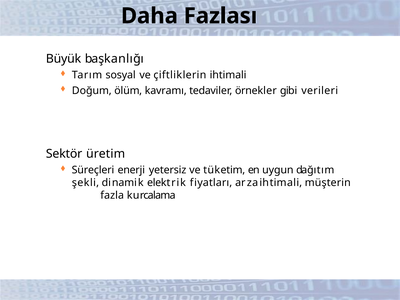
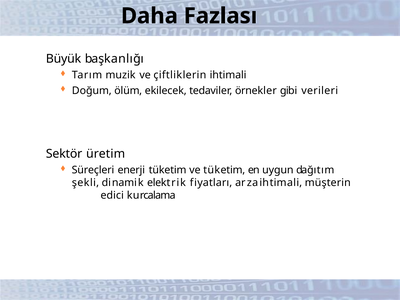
sosyal: sosyal -> muzik
kavramı: kavramı -> ekilecek
enerji yetersiz: yetersiz -> tüketim
fazla: fazla -> edici
